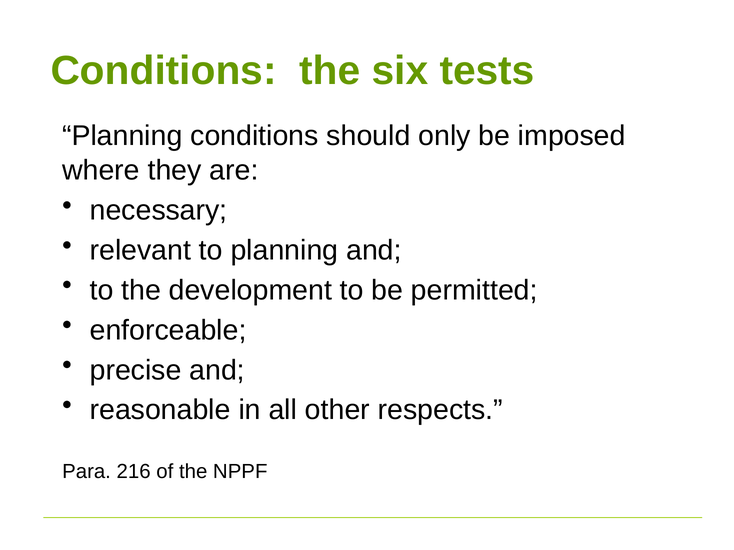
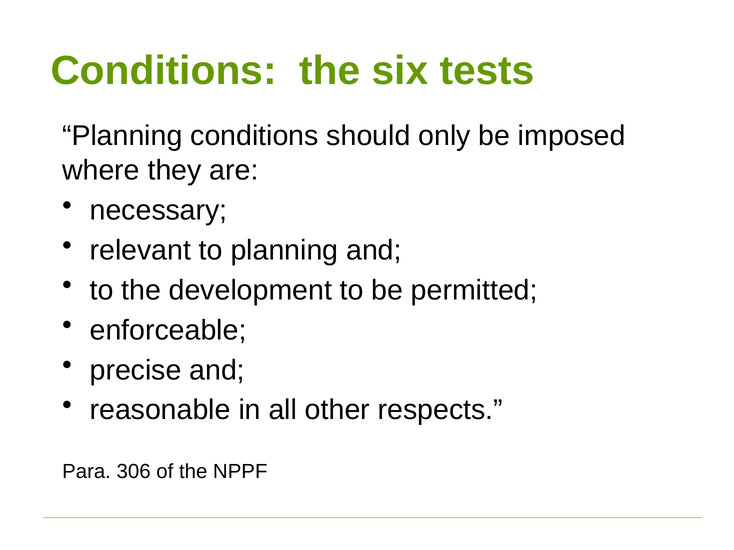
216: 216 -> 306
